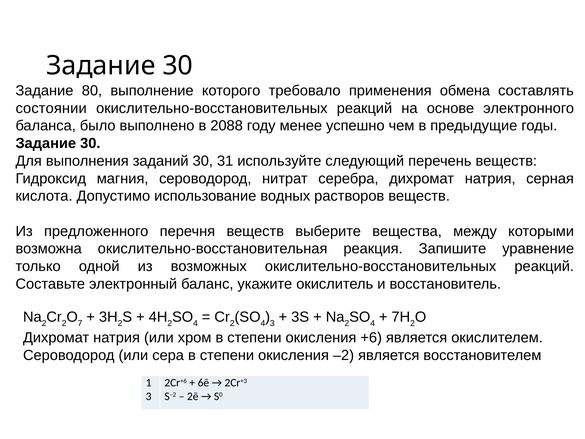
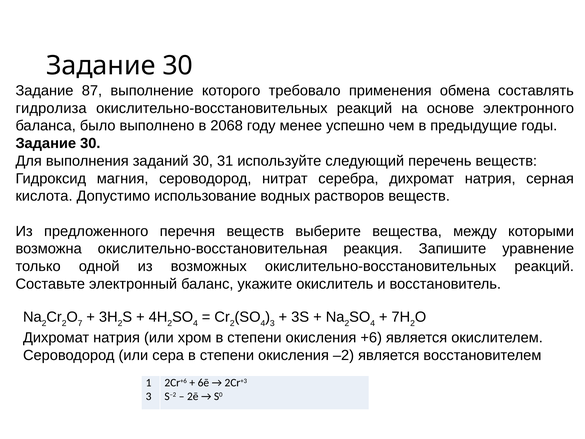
80: 80 -> 87
состоянии: состоянии -> гидролиза
2088: 2088 -> 2068
